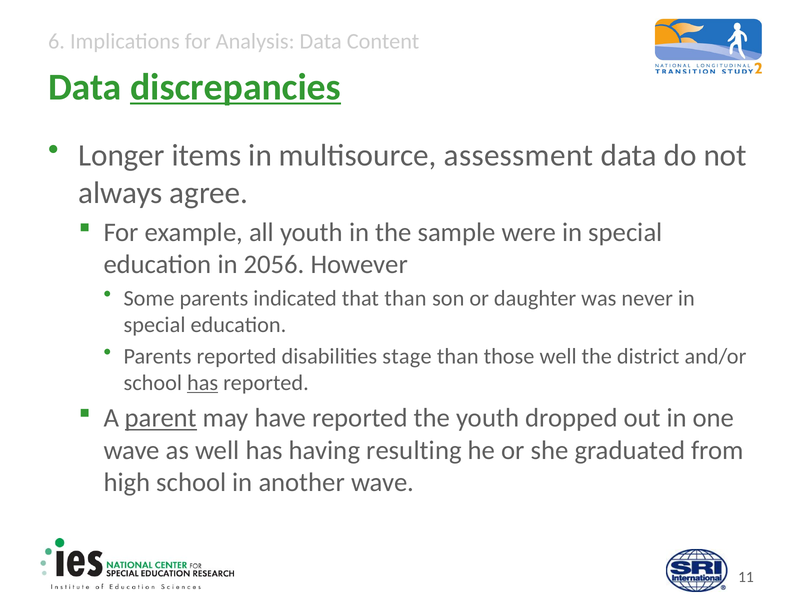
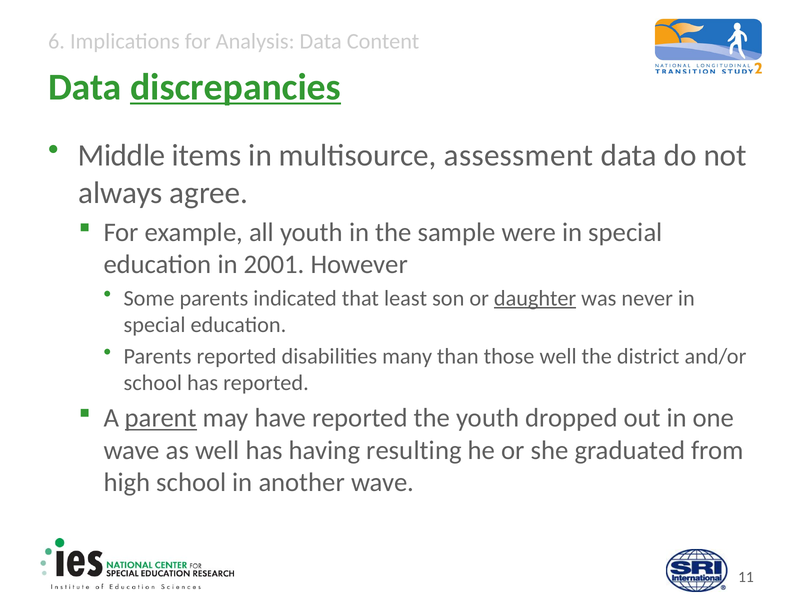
Longer: Longer -> Middle
2056: 2056 -> 2001
that than: than -> least
daughter underline: none -> present
stage: stage -> many
has at (203, 383) underline: present -> none
